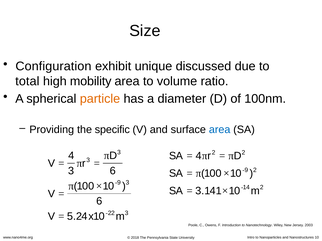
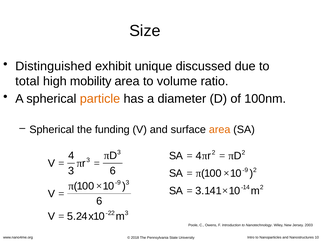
Configuration: Configuration -> Distinguished
Providing at (52, 130): Providing -> Spherical
specific: specific -> funding
area at (220, 130) colour: blue -> orange
